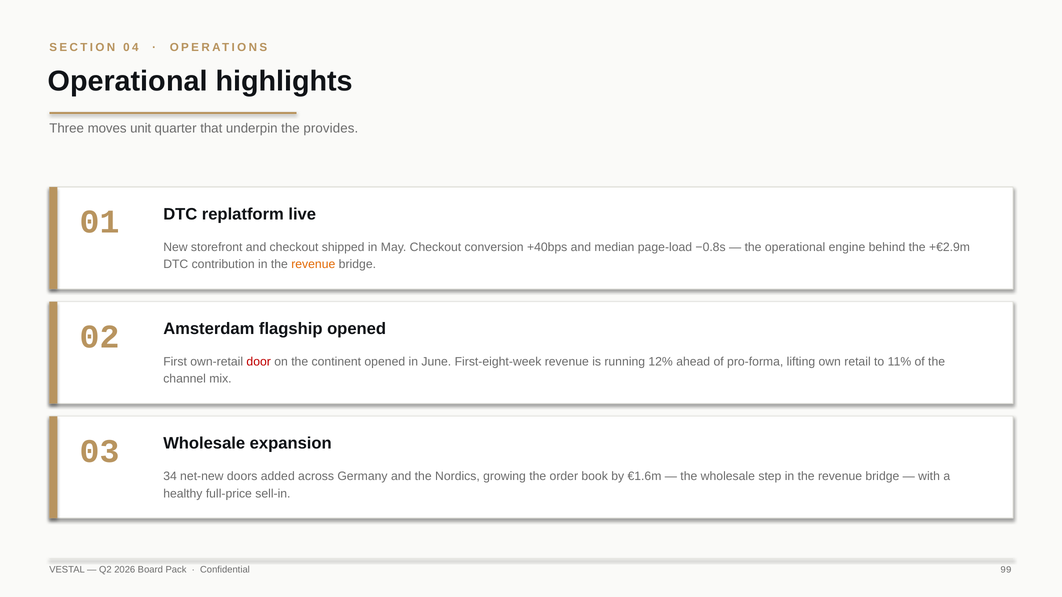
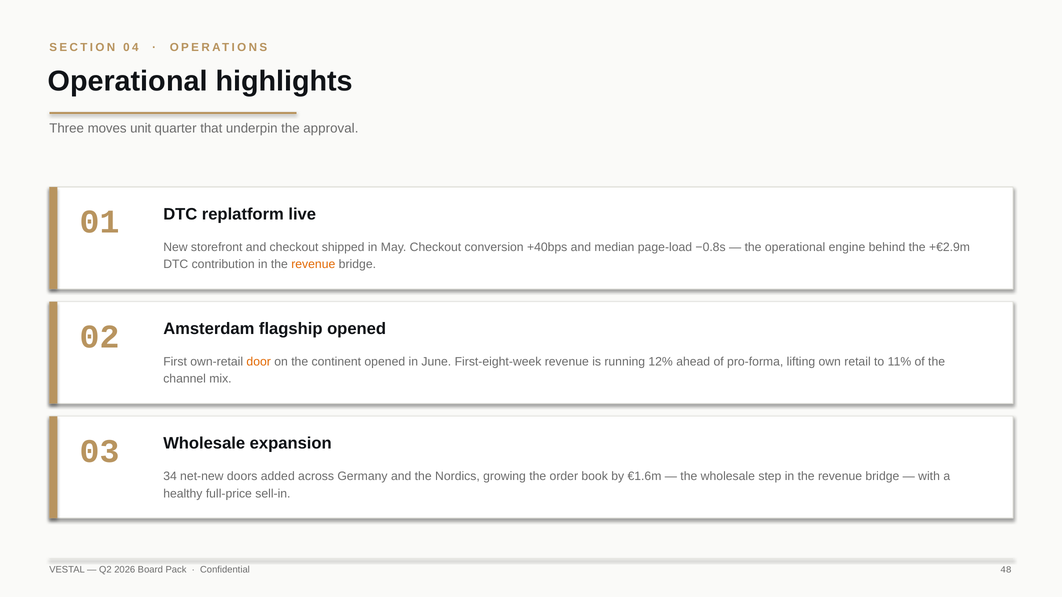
provides: provides -> approval
door colour: red -> orange
99: 99 -> 48
